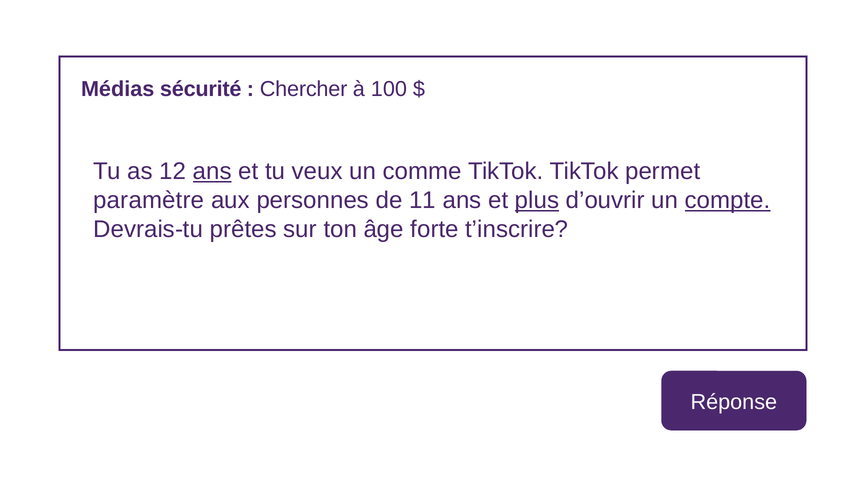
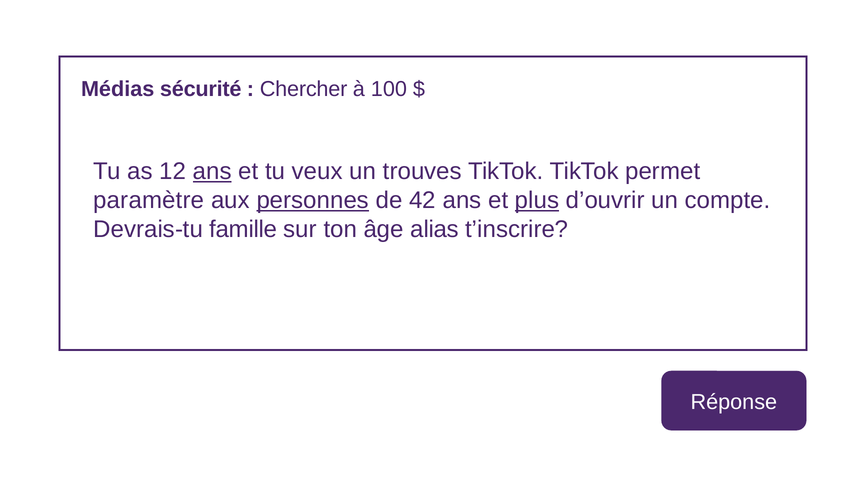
comme: comme -> trouves
personnes underline: none -> present
11: 11 -> 42
compte underline: present -> none
prêtes: prêtes -> famille
forte: forte -> alias
